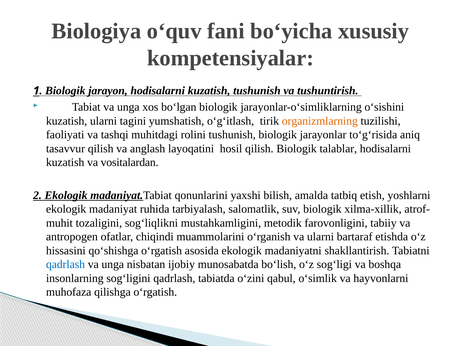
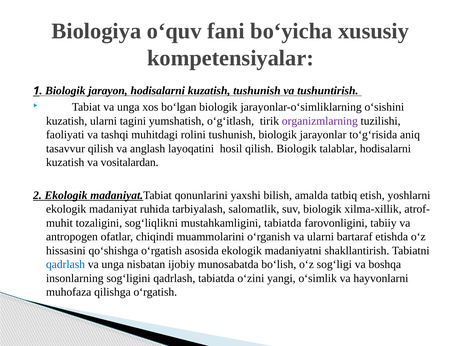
organizmlarning colour: orange -> purple
mustahkamligini metodik: metodik -> tabiatda
qabul: qabul -> yangi
